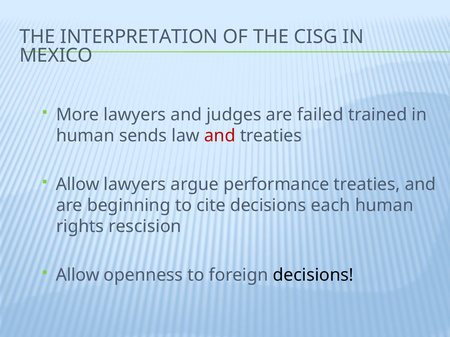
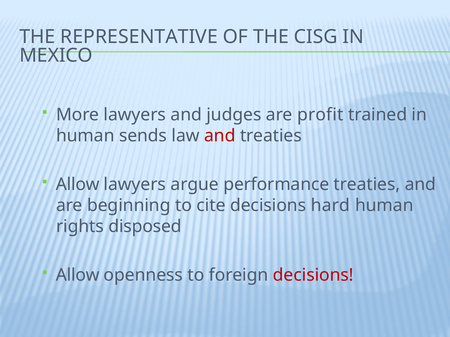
INTERPRETATION: INTERPRETATION -> REPRESENTATIVE
failed: failed -> profit
each: each -> hard
rescision: rescision -> disposed
decisions at (313, 276) colour: black -> red
